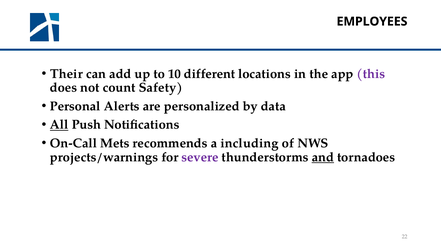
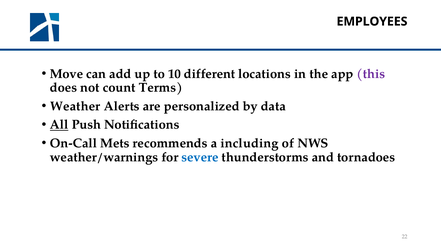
Their: Their -> Move
Safety: Safety -> Terms
Personal: Personal -> Weather
projects/warnings: projects/warnings -> weather/warnings
severe colour: purple -> blue
and underline: present -> none
